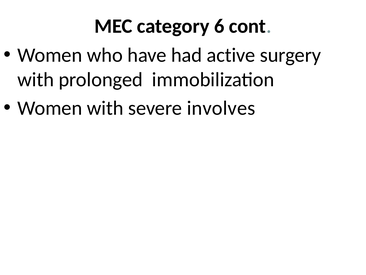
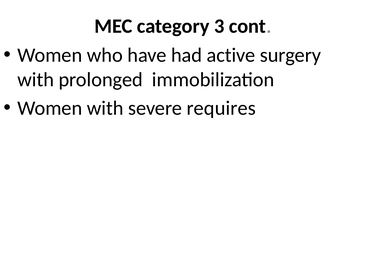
6: 6 -> 3
involves: involves -> requires
